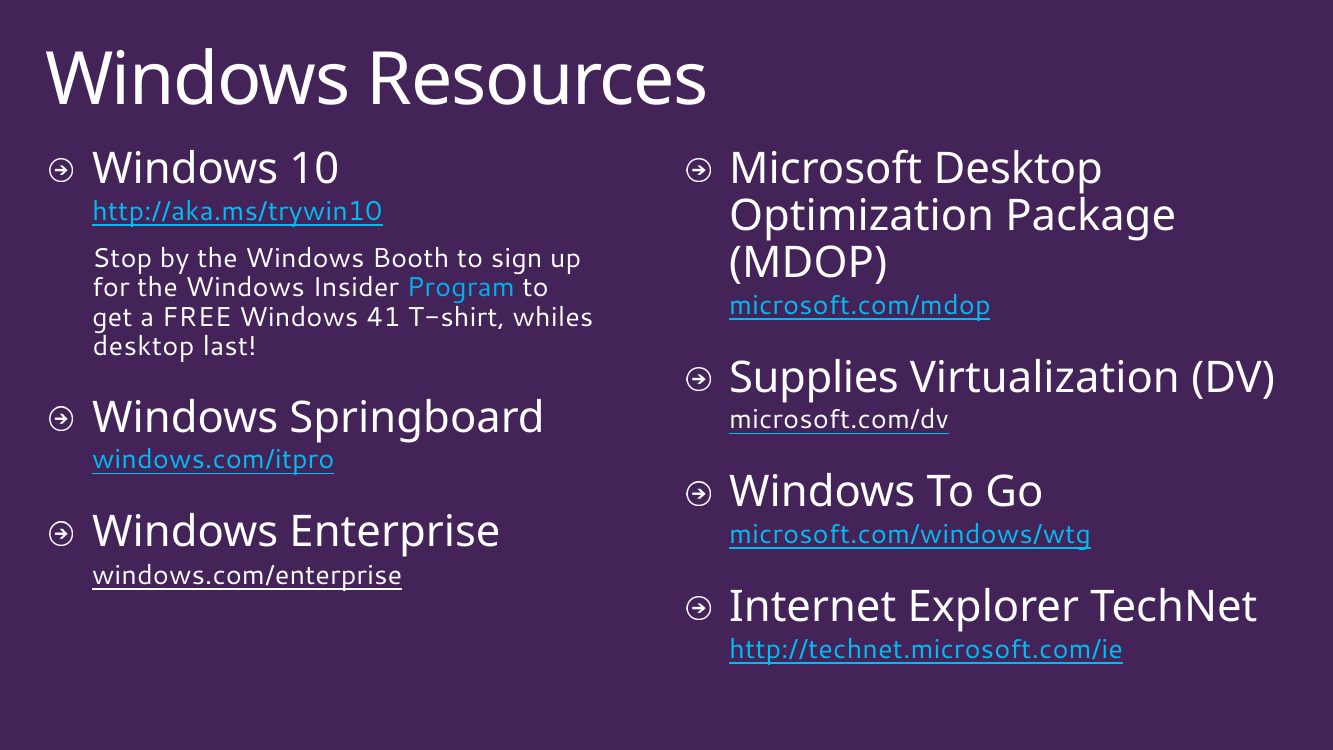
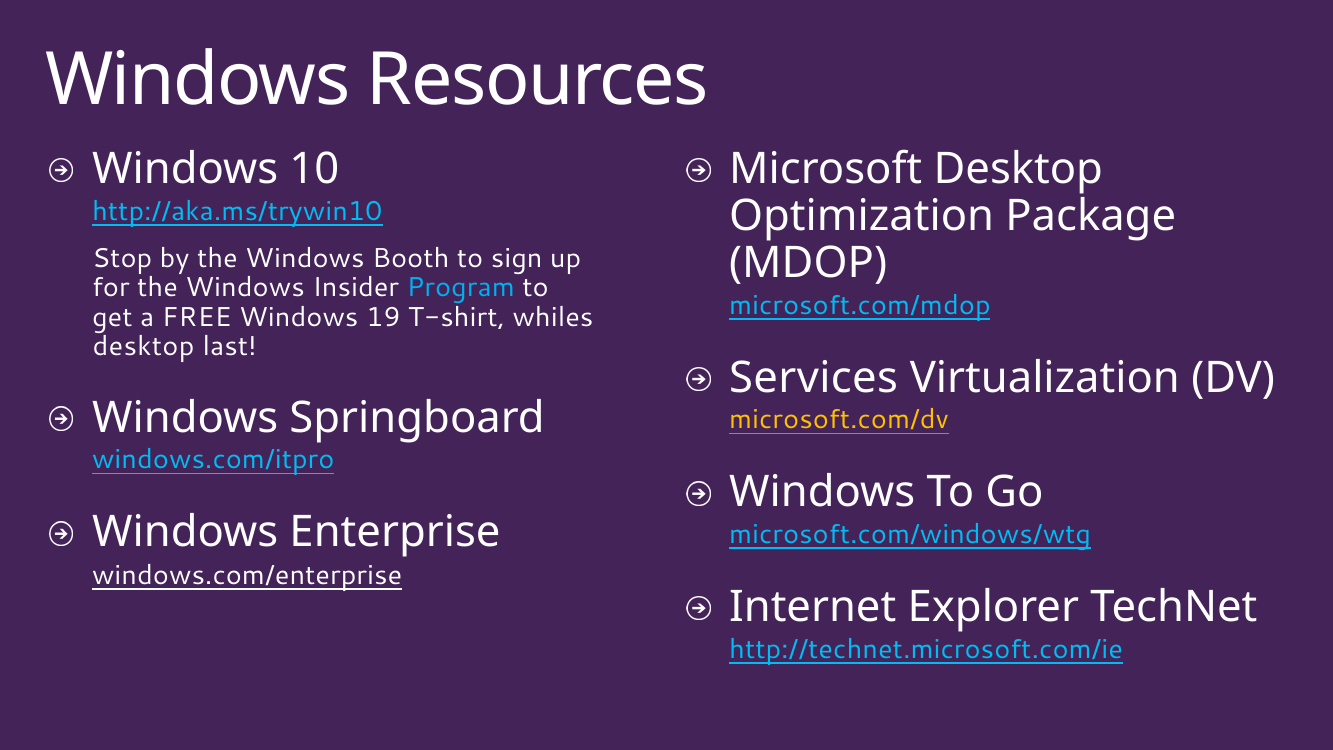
41: 41 -> 19
Supplies: Supplies -> Services
microsoft.com/dv colour: white -> yellow
